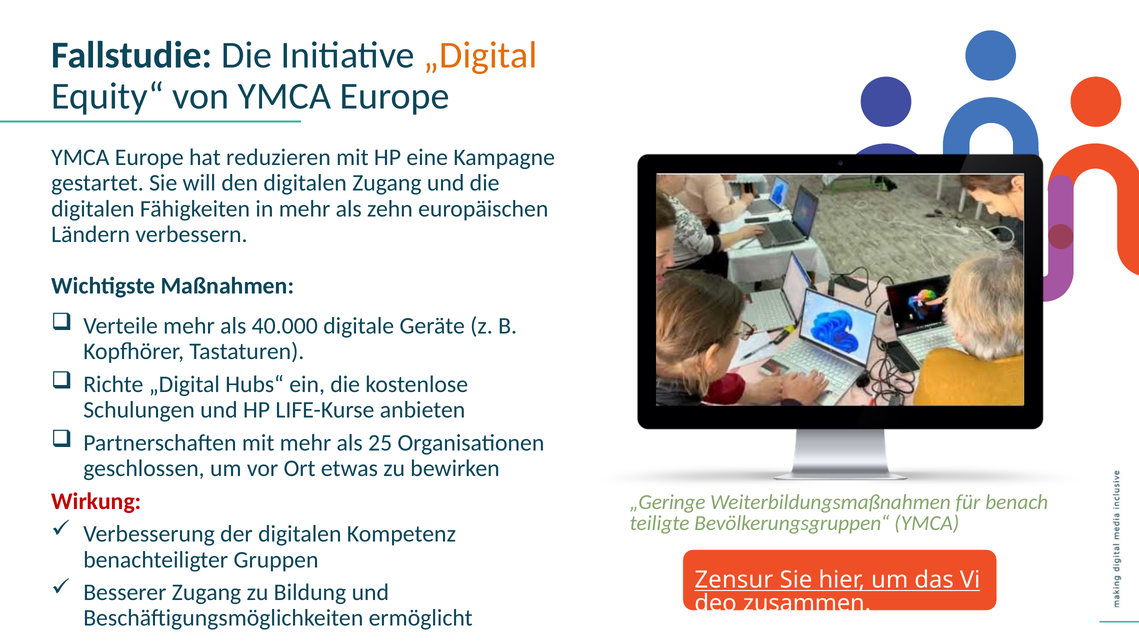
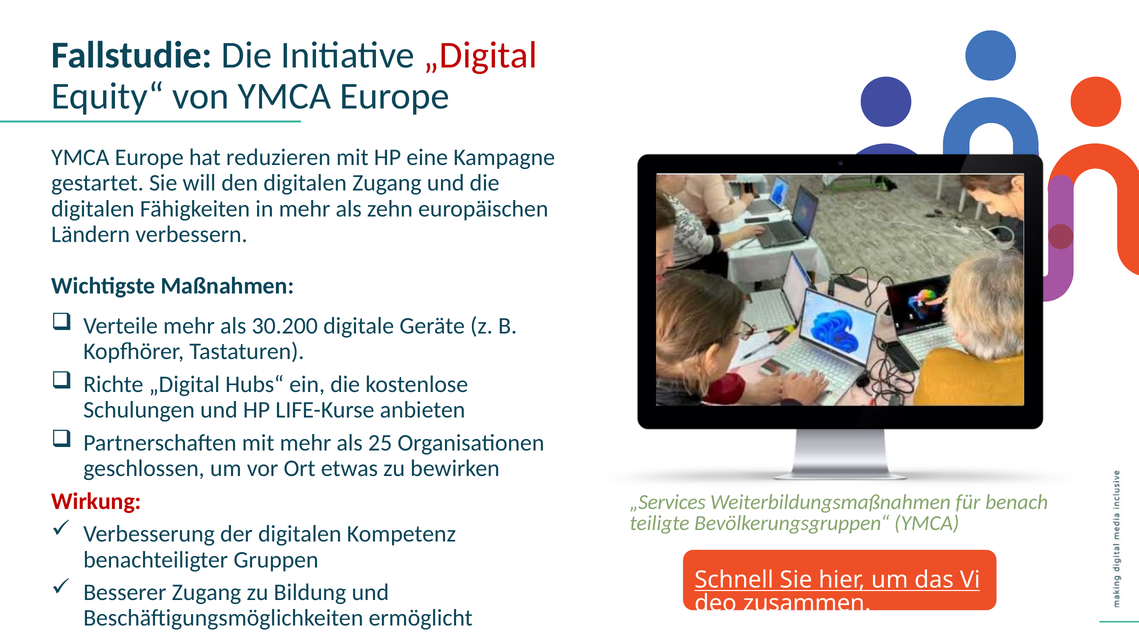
„Digital at (480, 55) colour: orange -> red
40.000: 40.000 -> 30.200
„Geringe: „Geringe -> „Services
Zensur: Zensur -> Schnell
